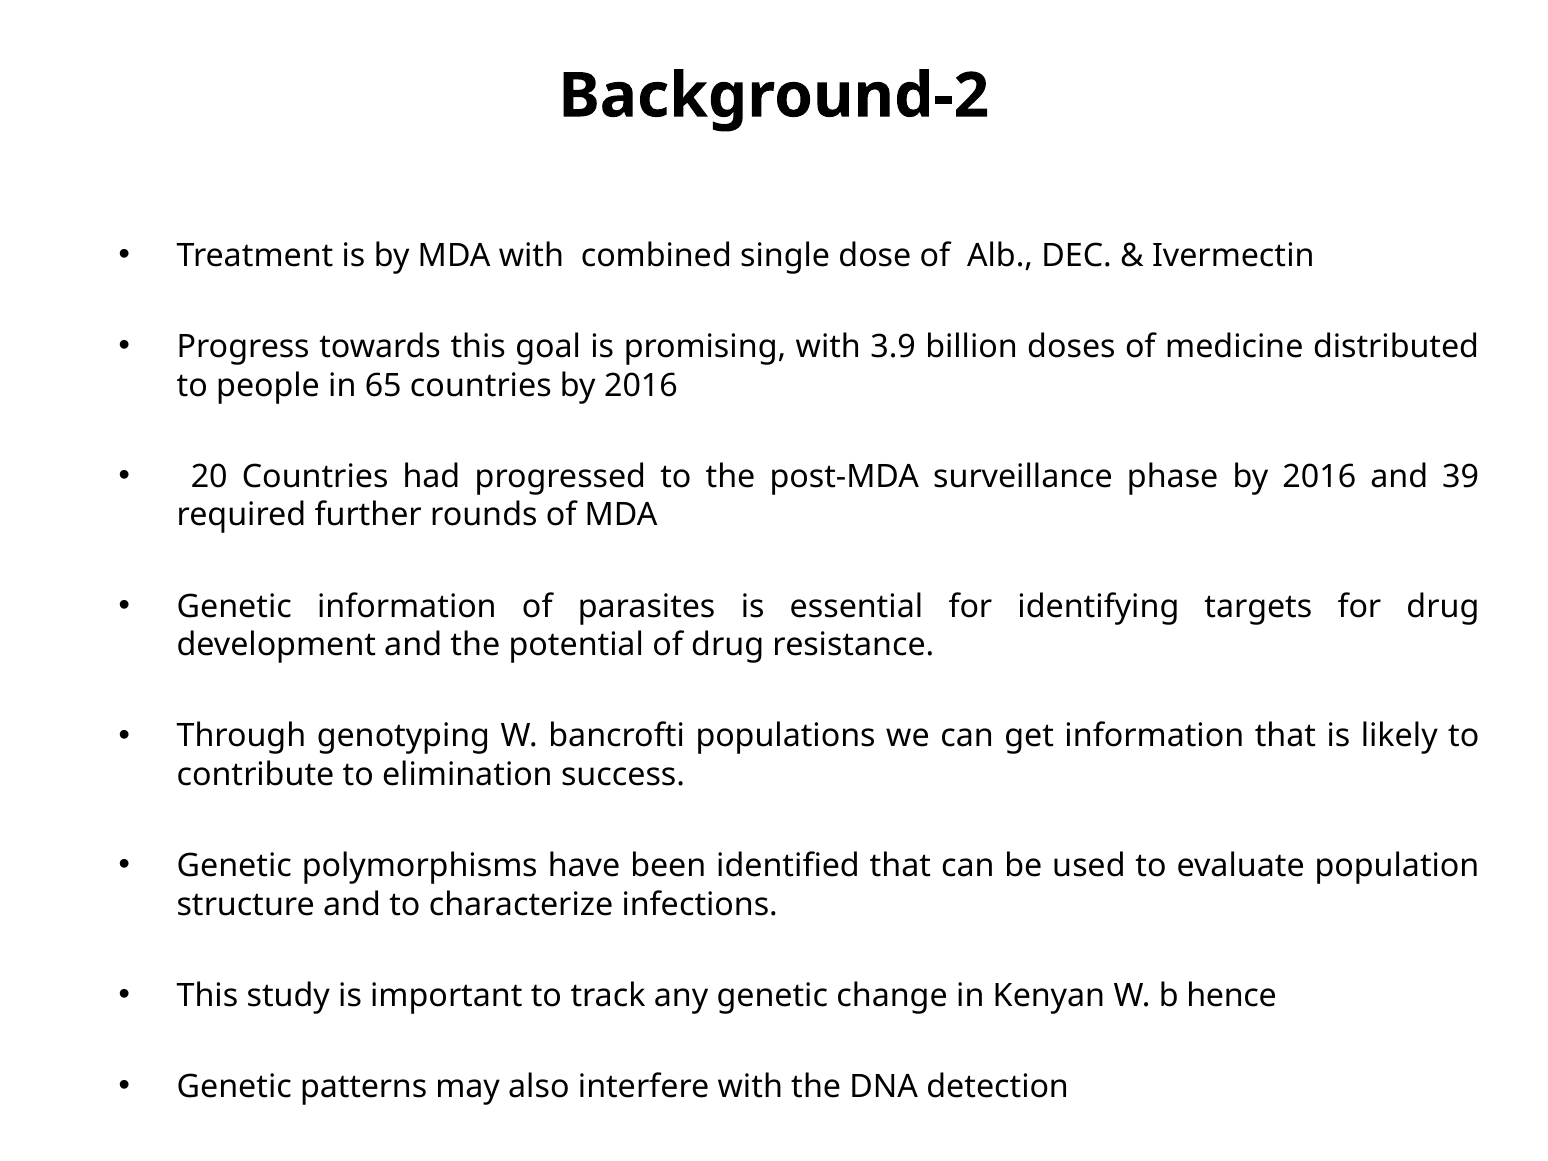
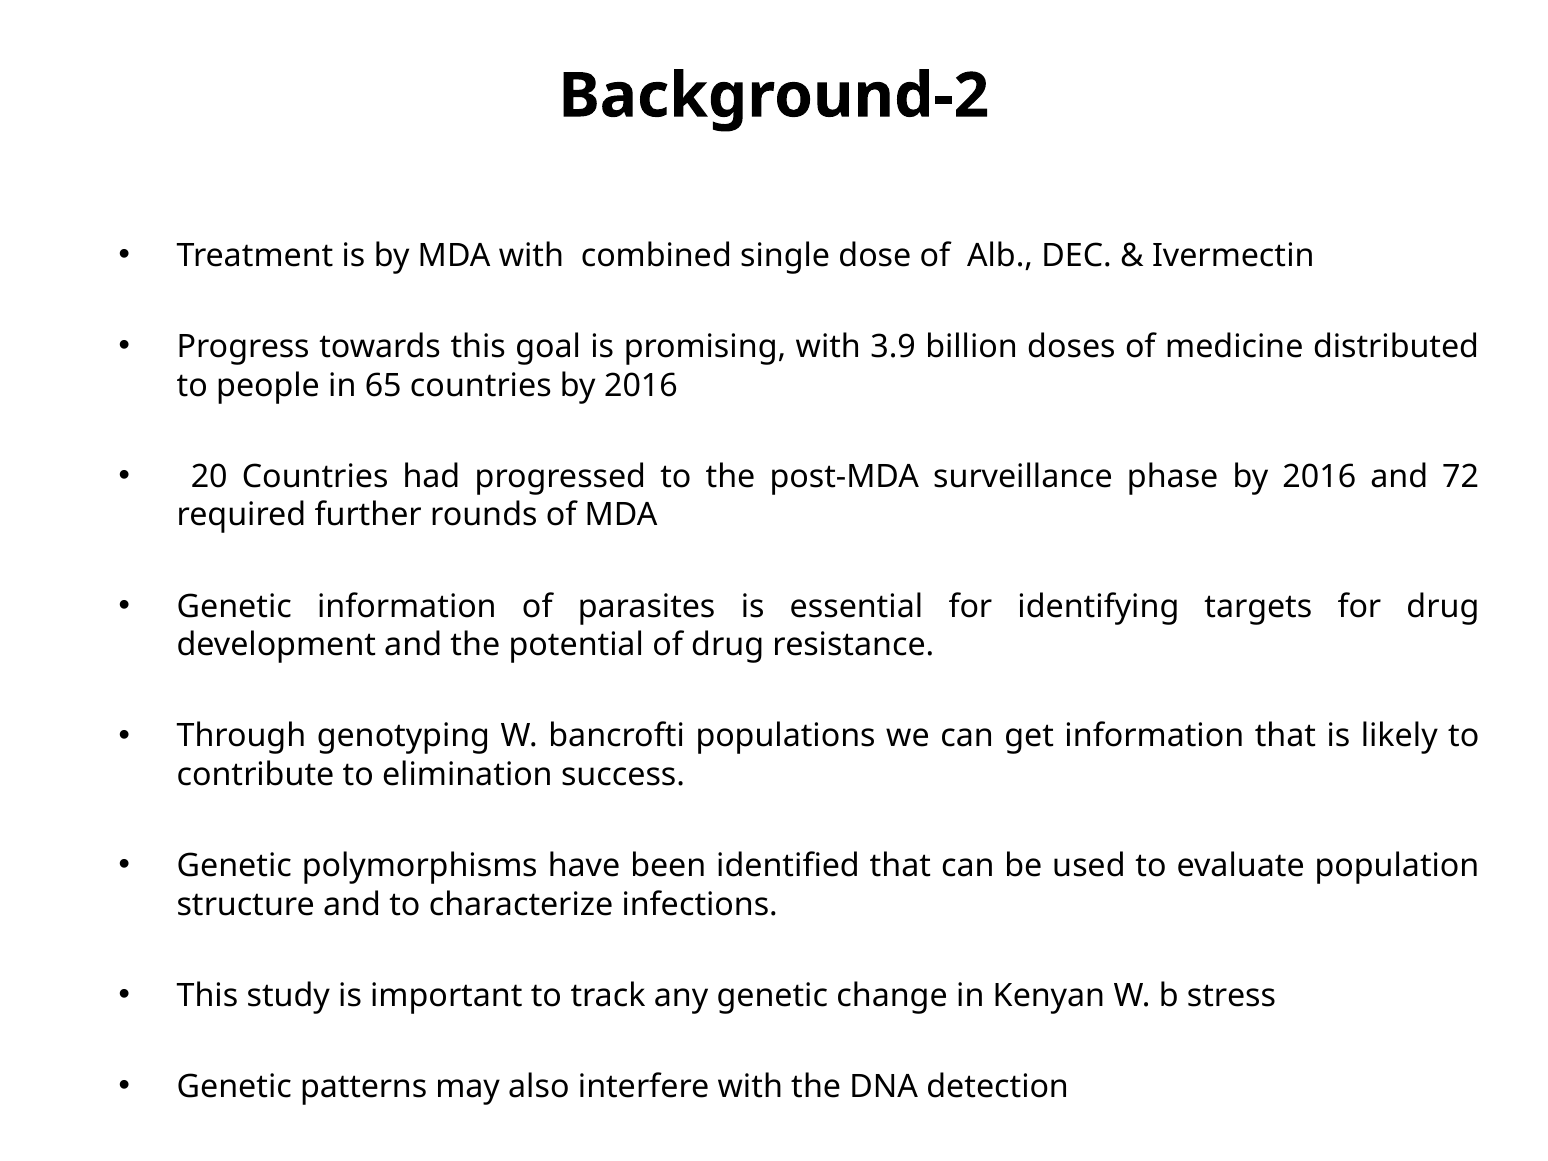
39: 39 -> 72
hence: hence -> stress
